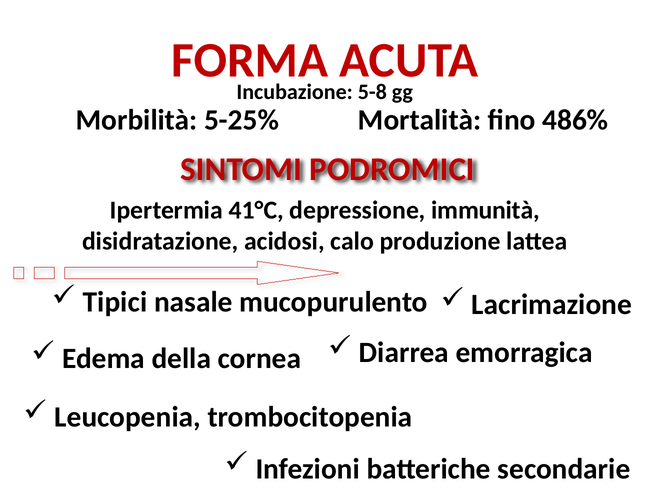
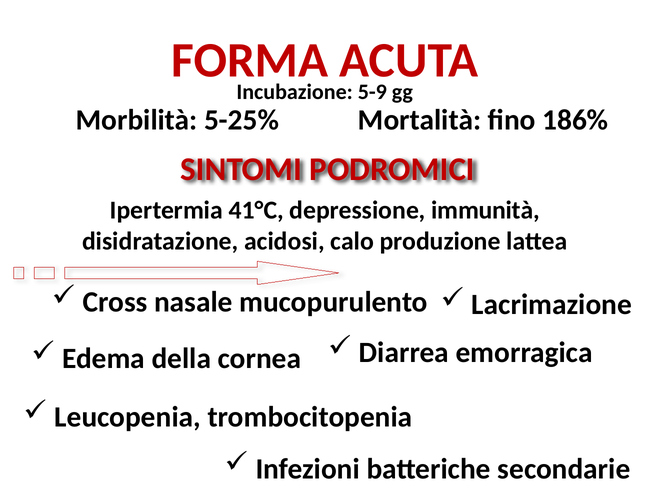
5-8: 5-8 -> 5-9
486%: 486% -> 186%
Tipici: Tipici -> Cross
